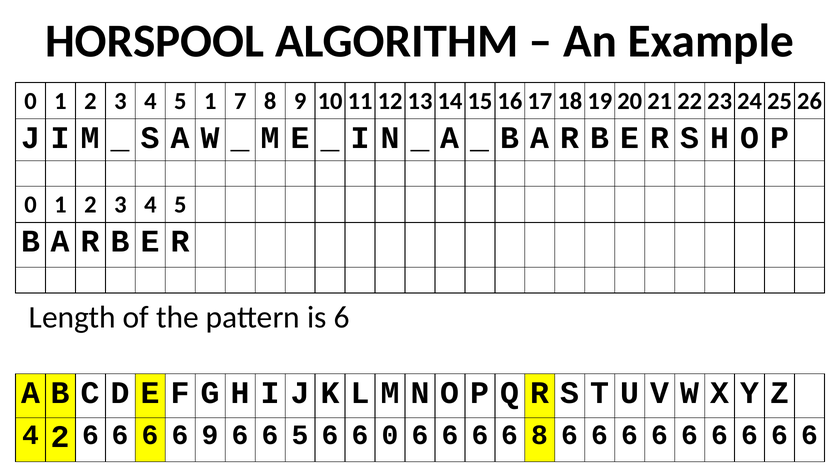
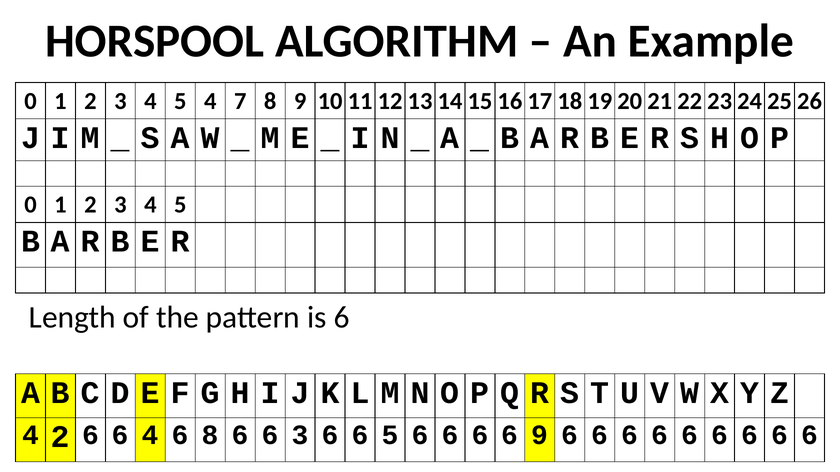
5 1: 1 -> 4
2 6 6 6: 6 -> 4
6 9: 9 -> 8
6 5: 5 -> 3
6 0: 0 -> 5
6 8: 8 -> 9
